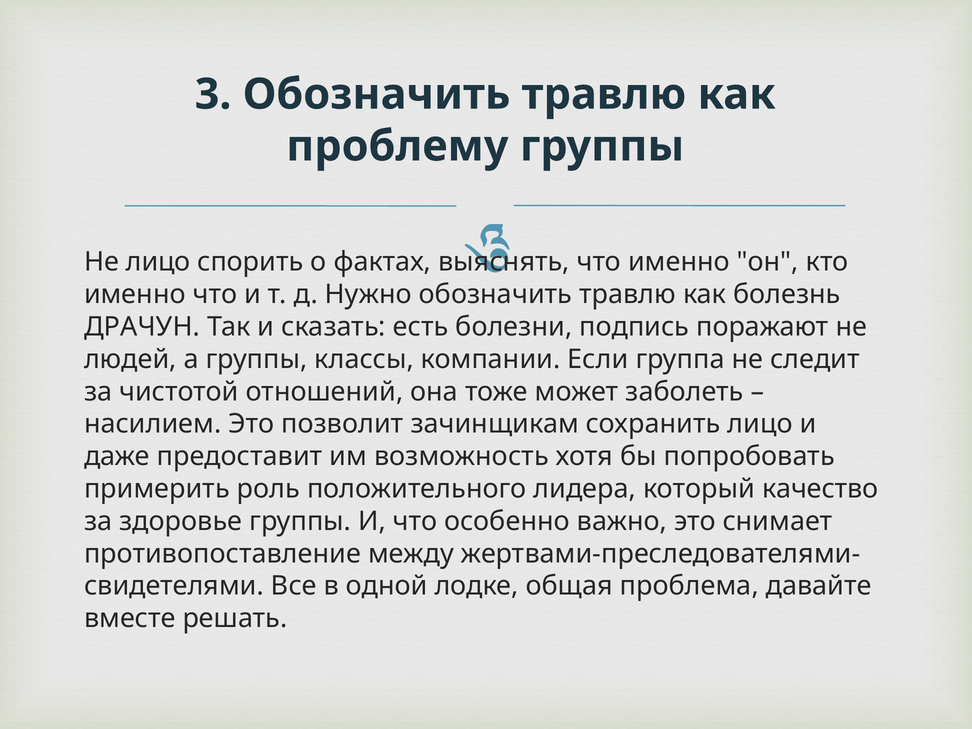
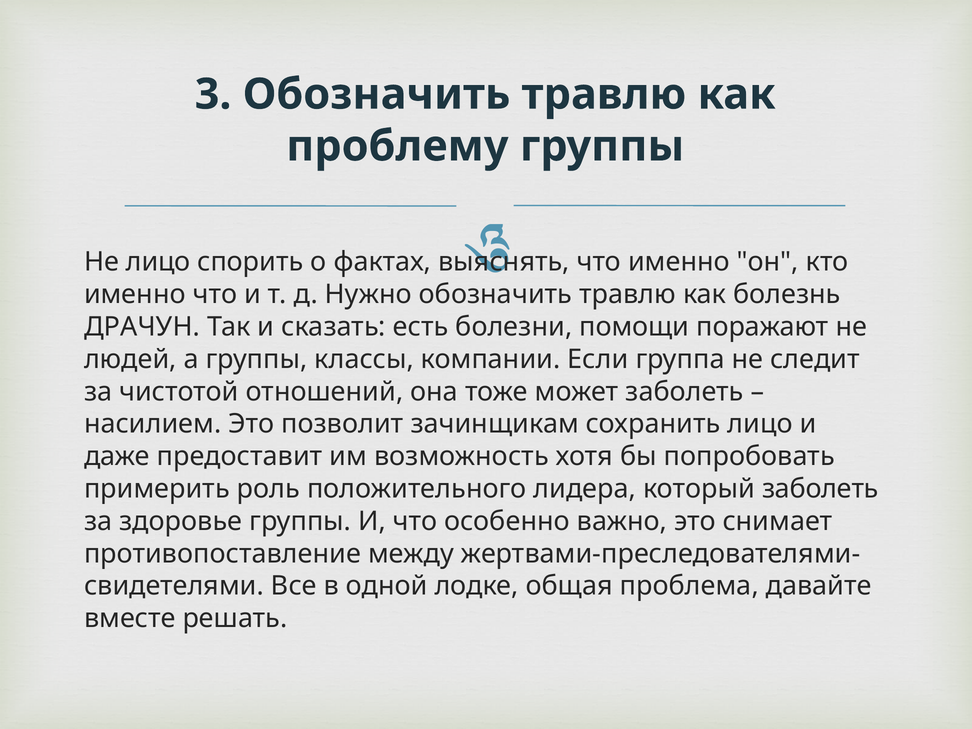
подпись: подпись -> помощи
который качество: качество -> заболеть
